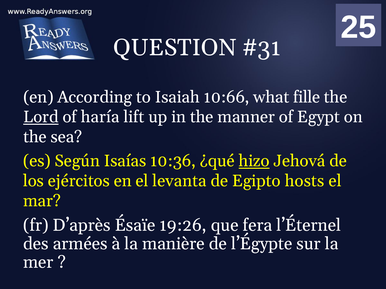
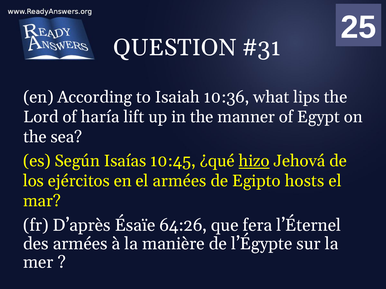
10:66: 10:66 -> 10:36
fille: fille -> lips
Lord underline: present -> none
10:36: 10:36 -> 10:45
el levanta: levanta -> armées
19:26: 19:26 -> 64:26
